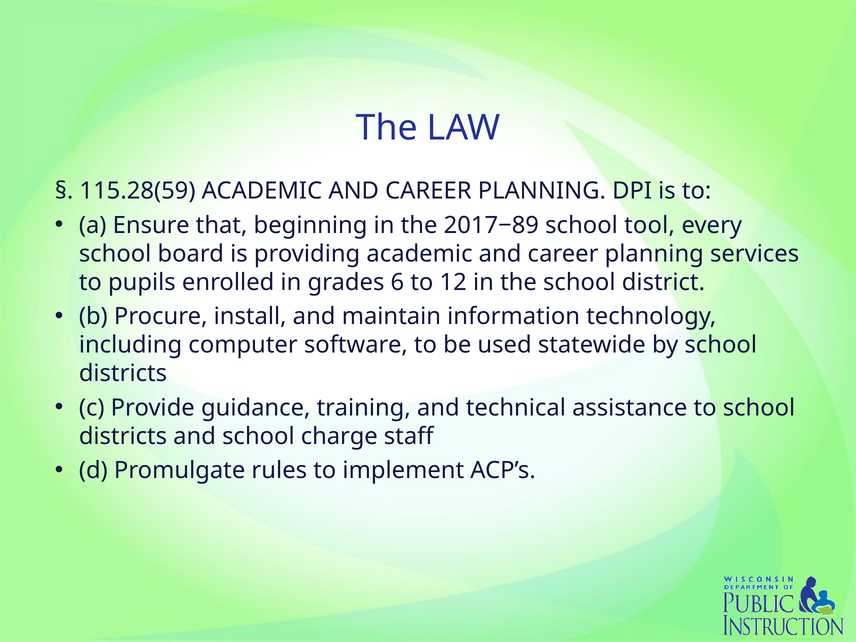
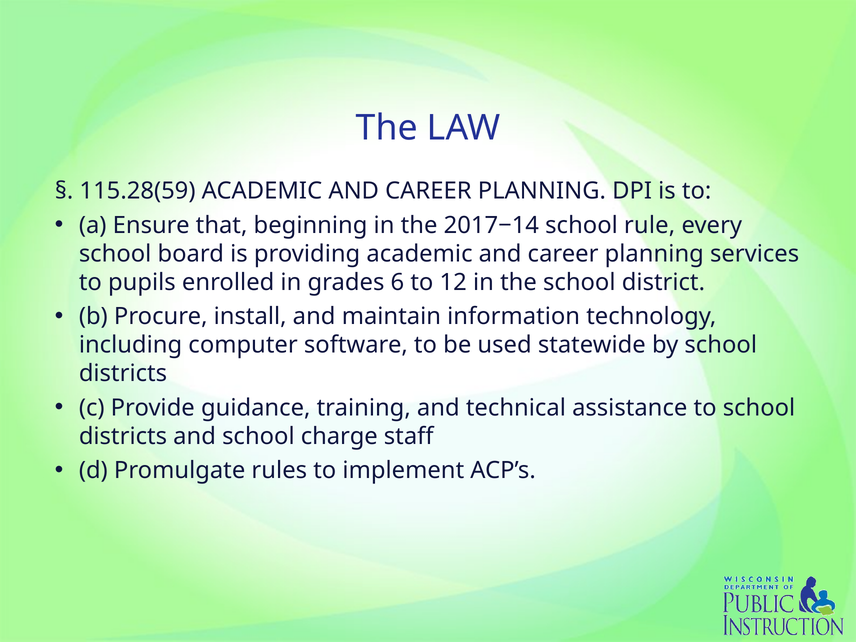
2017−89: 2017−89 -> 2017−14
tool: tool -> rule
